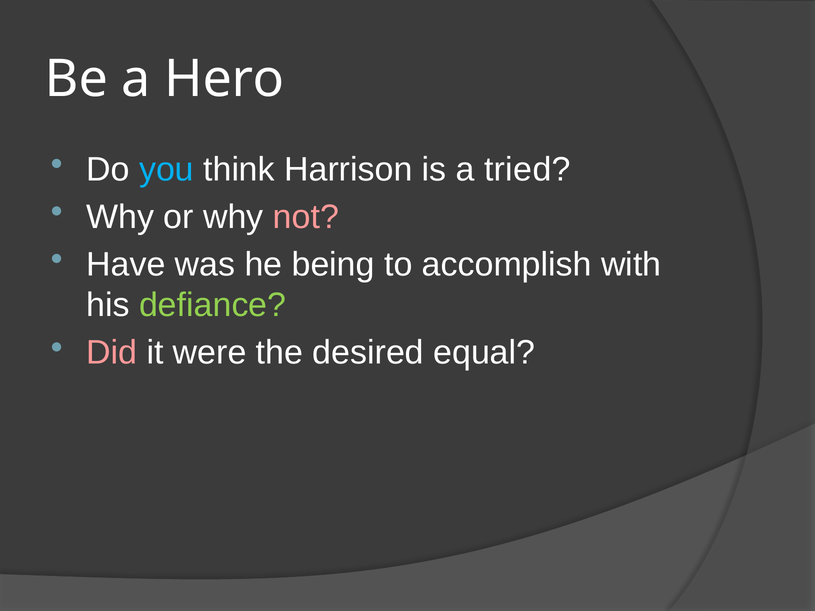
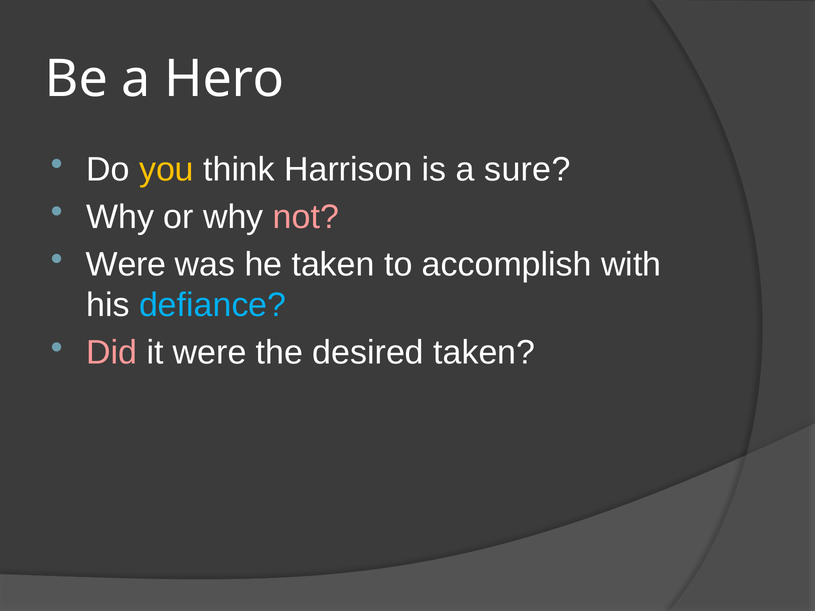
you colour: light blue -> yellow
tried: tried -> sure
Have at (126, 264): Have -> Were
he being: being -> taken
defiance colour: light green -> light blue
desired equal: equal -> taken
